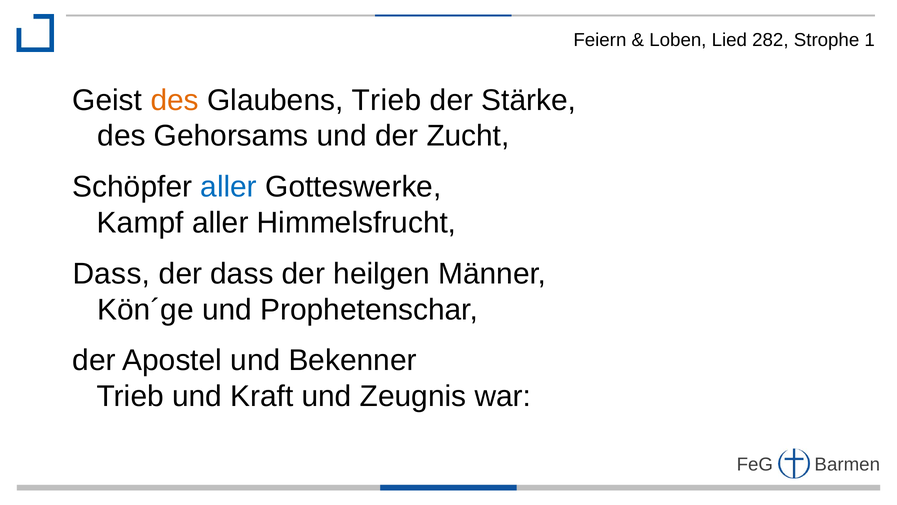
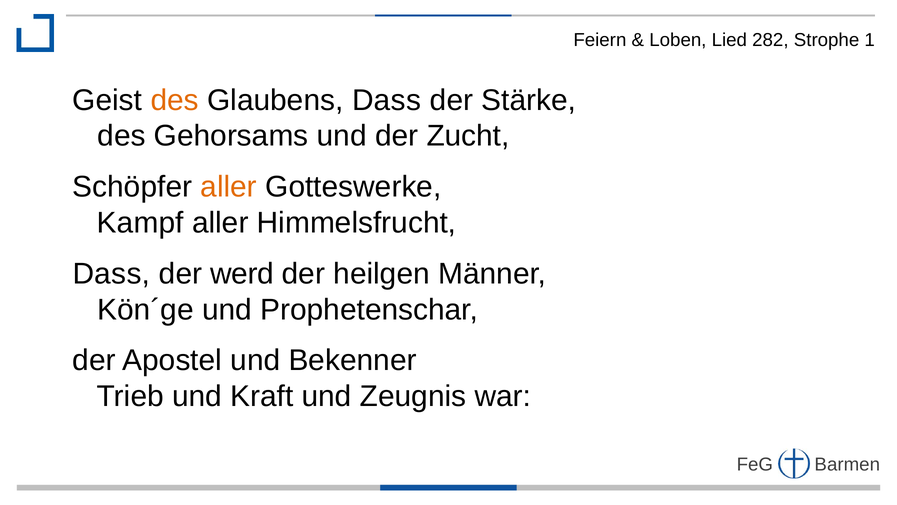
Glaubens Trieb: Trieb -> Dass
aller at (229, 187) colour: blue -> orange
der dass: dass -> werd
